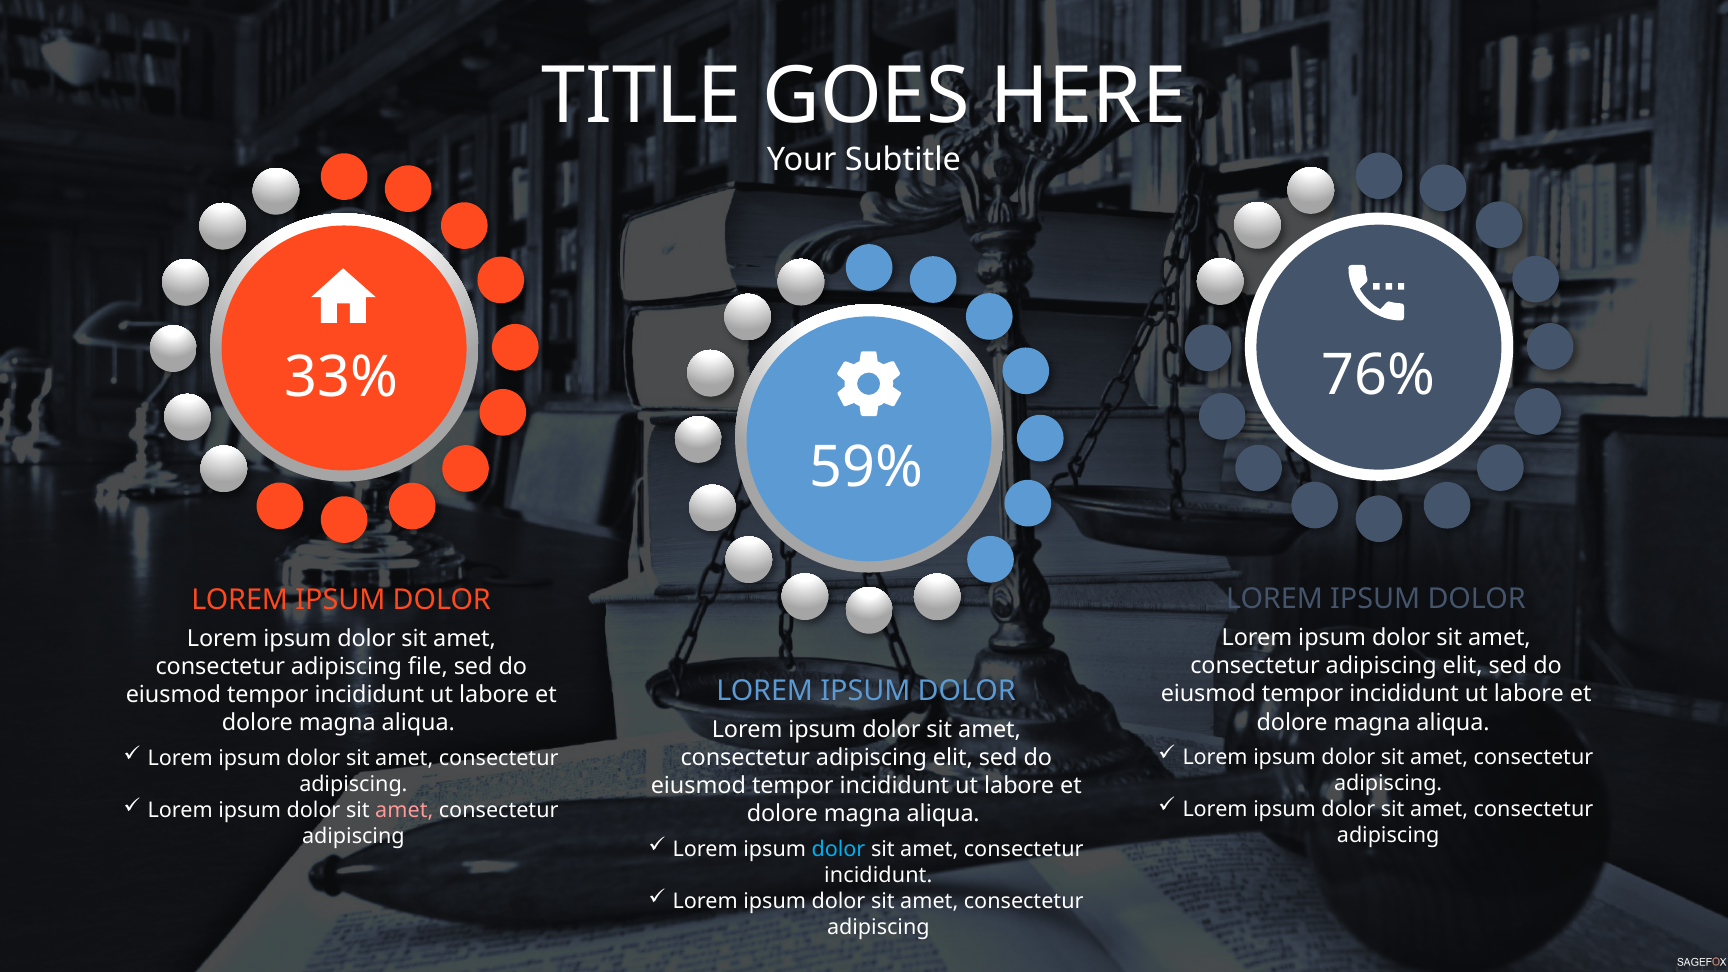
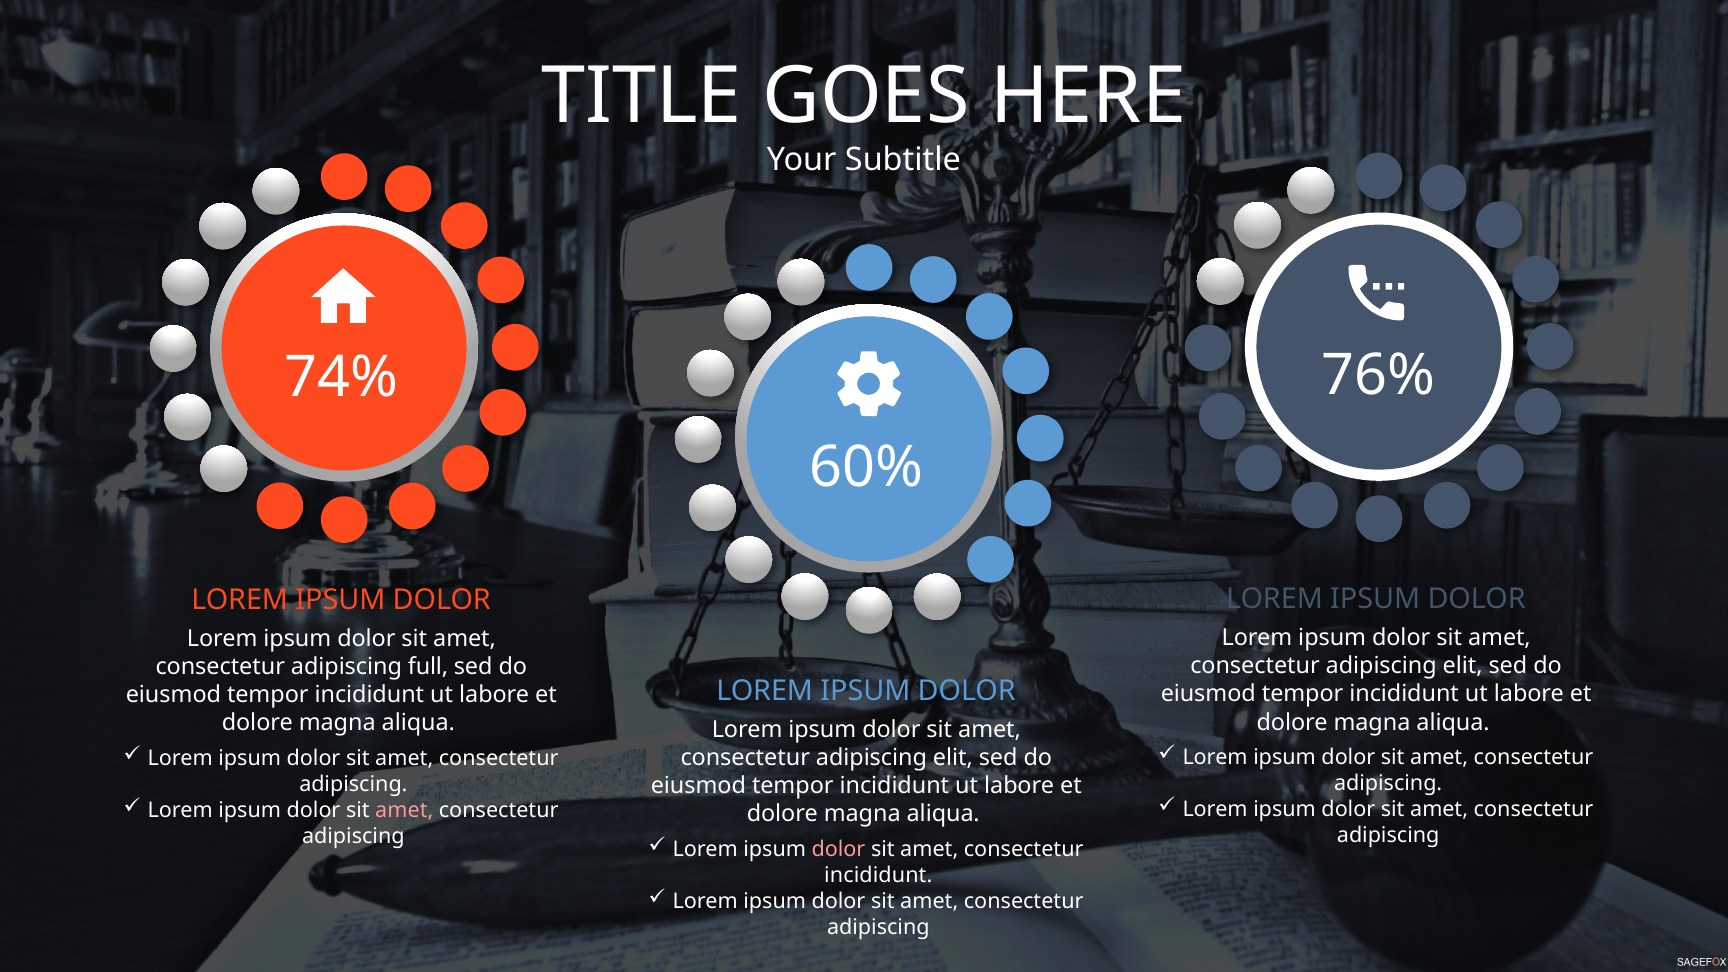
33%: 33% -> 74%
59%: 59% -> 60%
file: file -> full
dolor at (838, 850) colour: light blue -> pink
